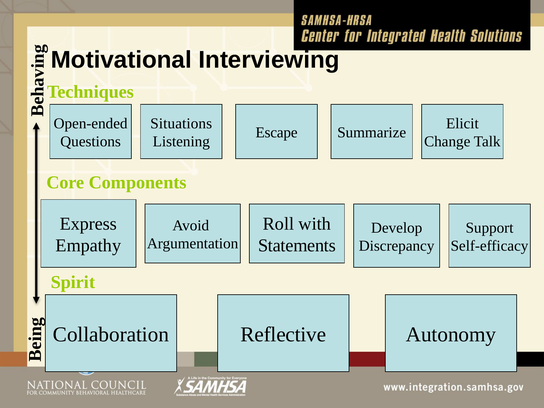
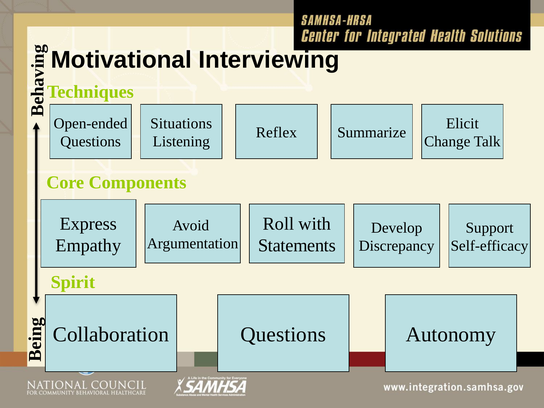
Escape: Escape -> Reflex
Collaboration Reflective: Reflective -> Questions
